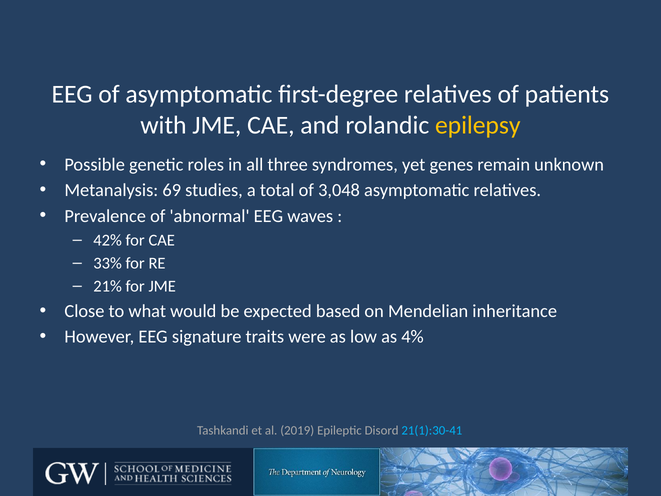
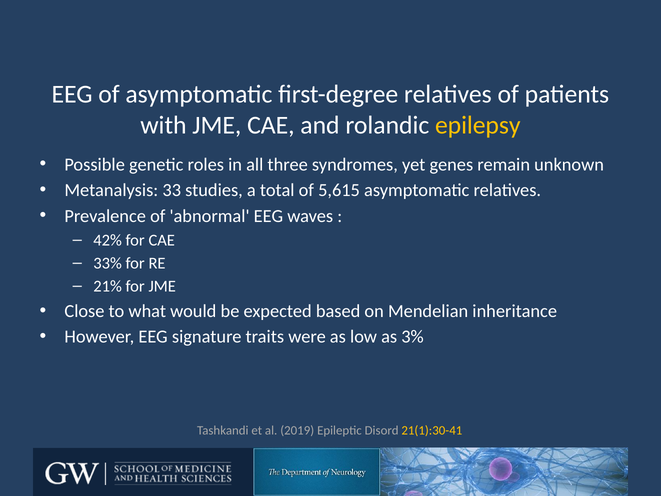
69: 69 -> 33
3,048: 3,048 -> 5,615
4%: 4% -> 3%
21(1):30-41 colour: light blue -> yellow
